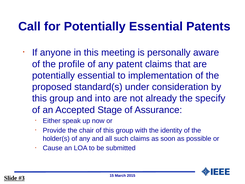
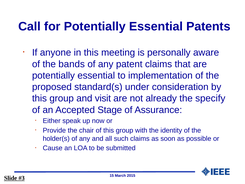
profile: profile -> bands
into: into -> visit
